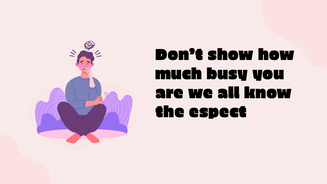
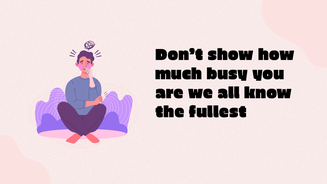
espect: espect -> fullest
